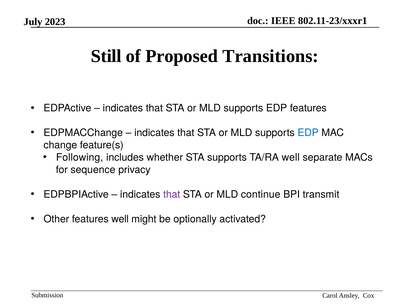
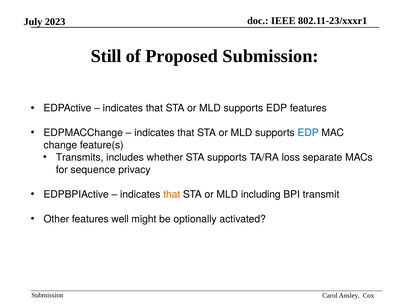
Proposed Transitions: Transitions -> Submission
Following: Following -> Transmits
TA/RA well: well -> loss
that at (172, 194) colour: purple -> orange
continue: continue -> including
